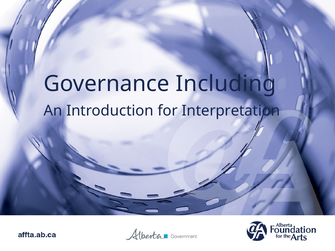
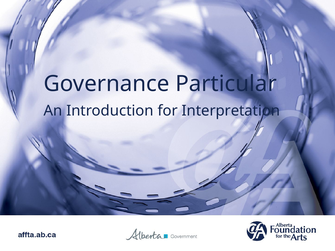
Including: Including -> Particular
